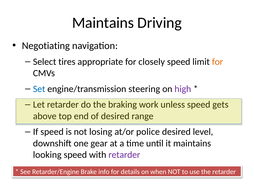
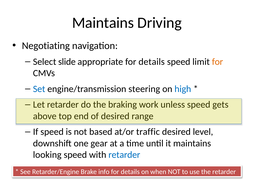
tires: tires -> slide
appropriate for closely: closely -> details
high colour: purple -> blue
losing: losing -> based
police: police -> traffic
retarder at (124, 154) colour: purple -> blue
